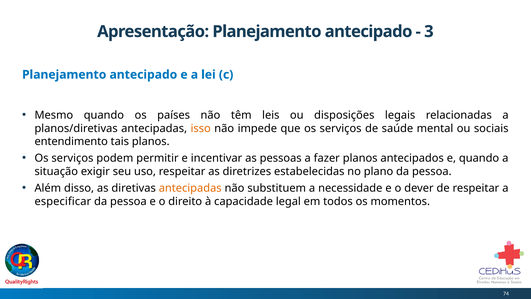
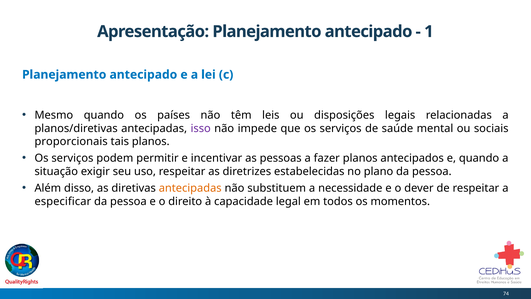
3: 3 -> 1
isso colour: orange -> purple
entendimento: entendimento -> proporcionais
